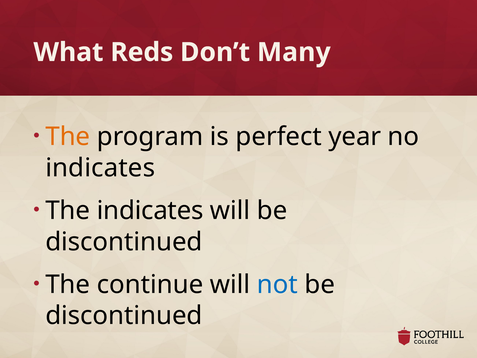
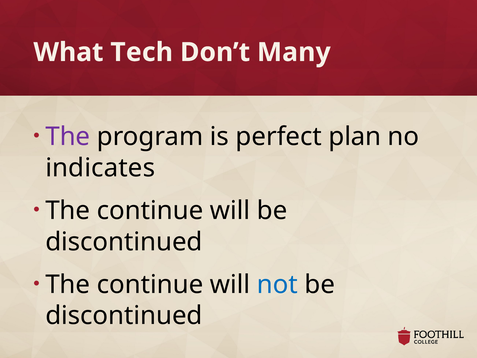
Reds: Reds -> Tech
The at (68, 137) colour: orange -> purple
year: year -> plan
indicates at (150, 211): indicates -> continue
